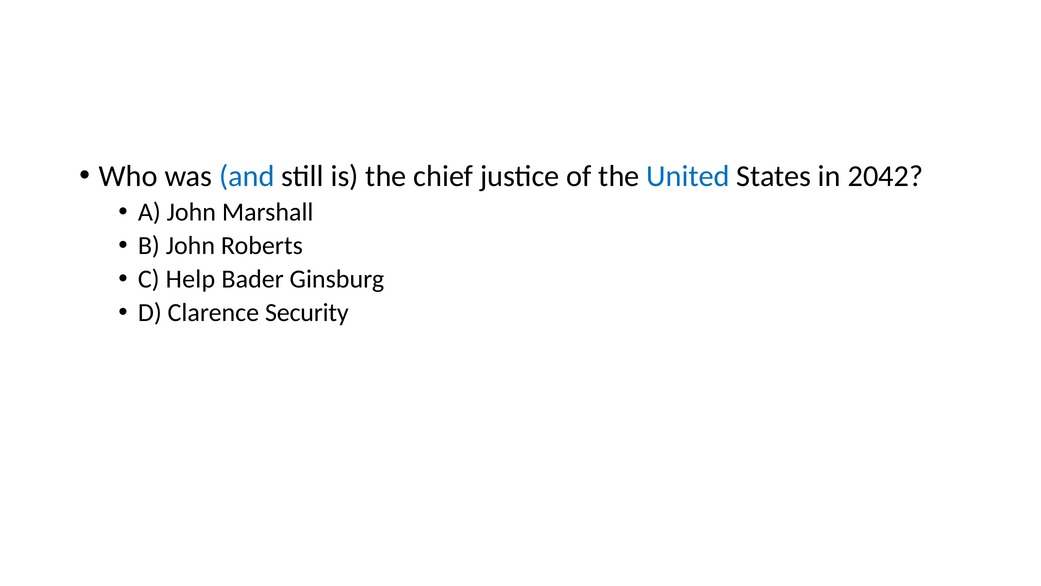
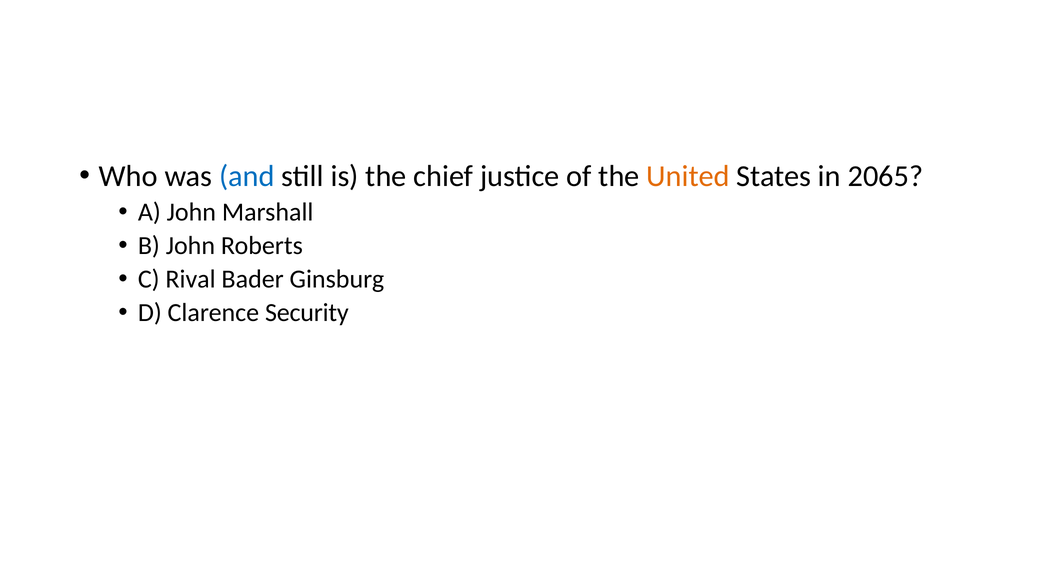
United colour: blue -> orange
2042: 2042 -> 2065
Help: Help -> Rival
